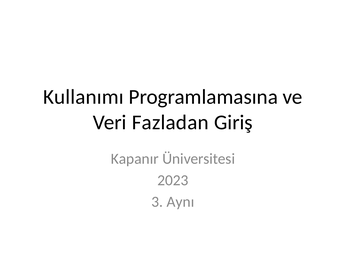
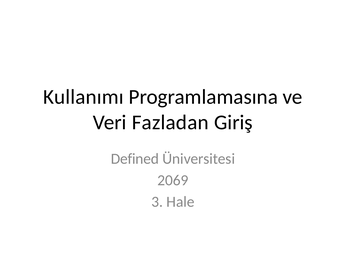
Kapanır: Kapanır -> Defined
2023: 2023 -> 2069
Aynı: Aynı -> Hale
